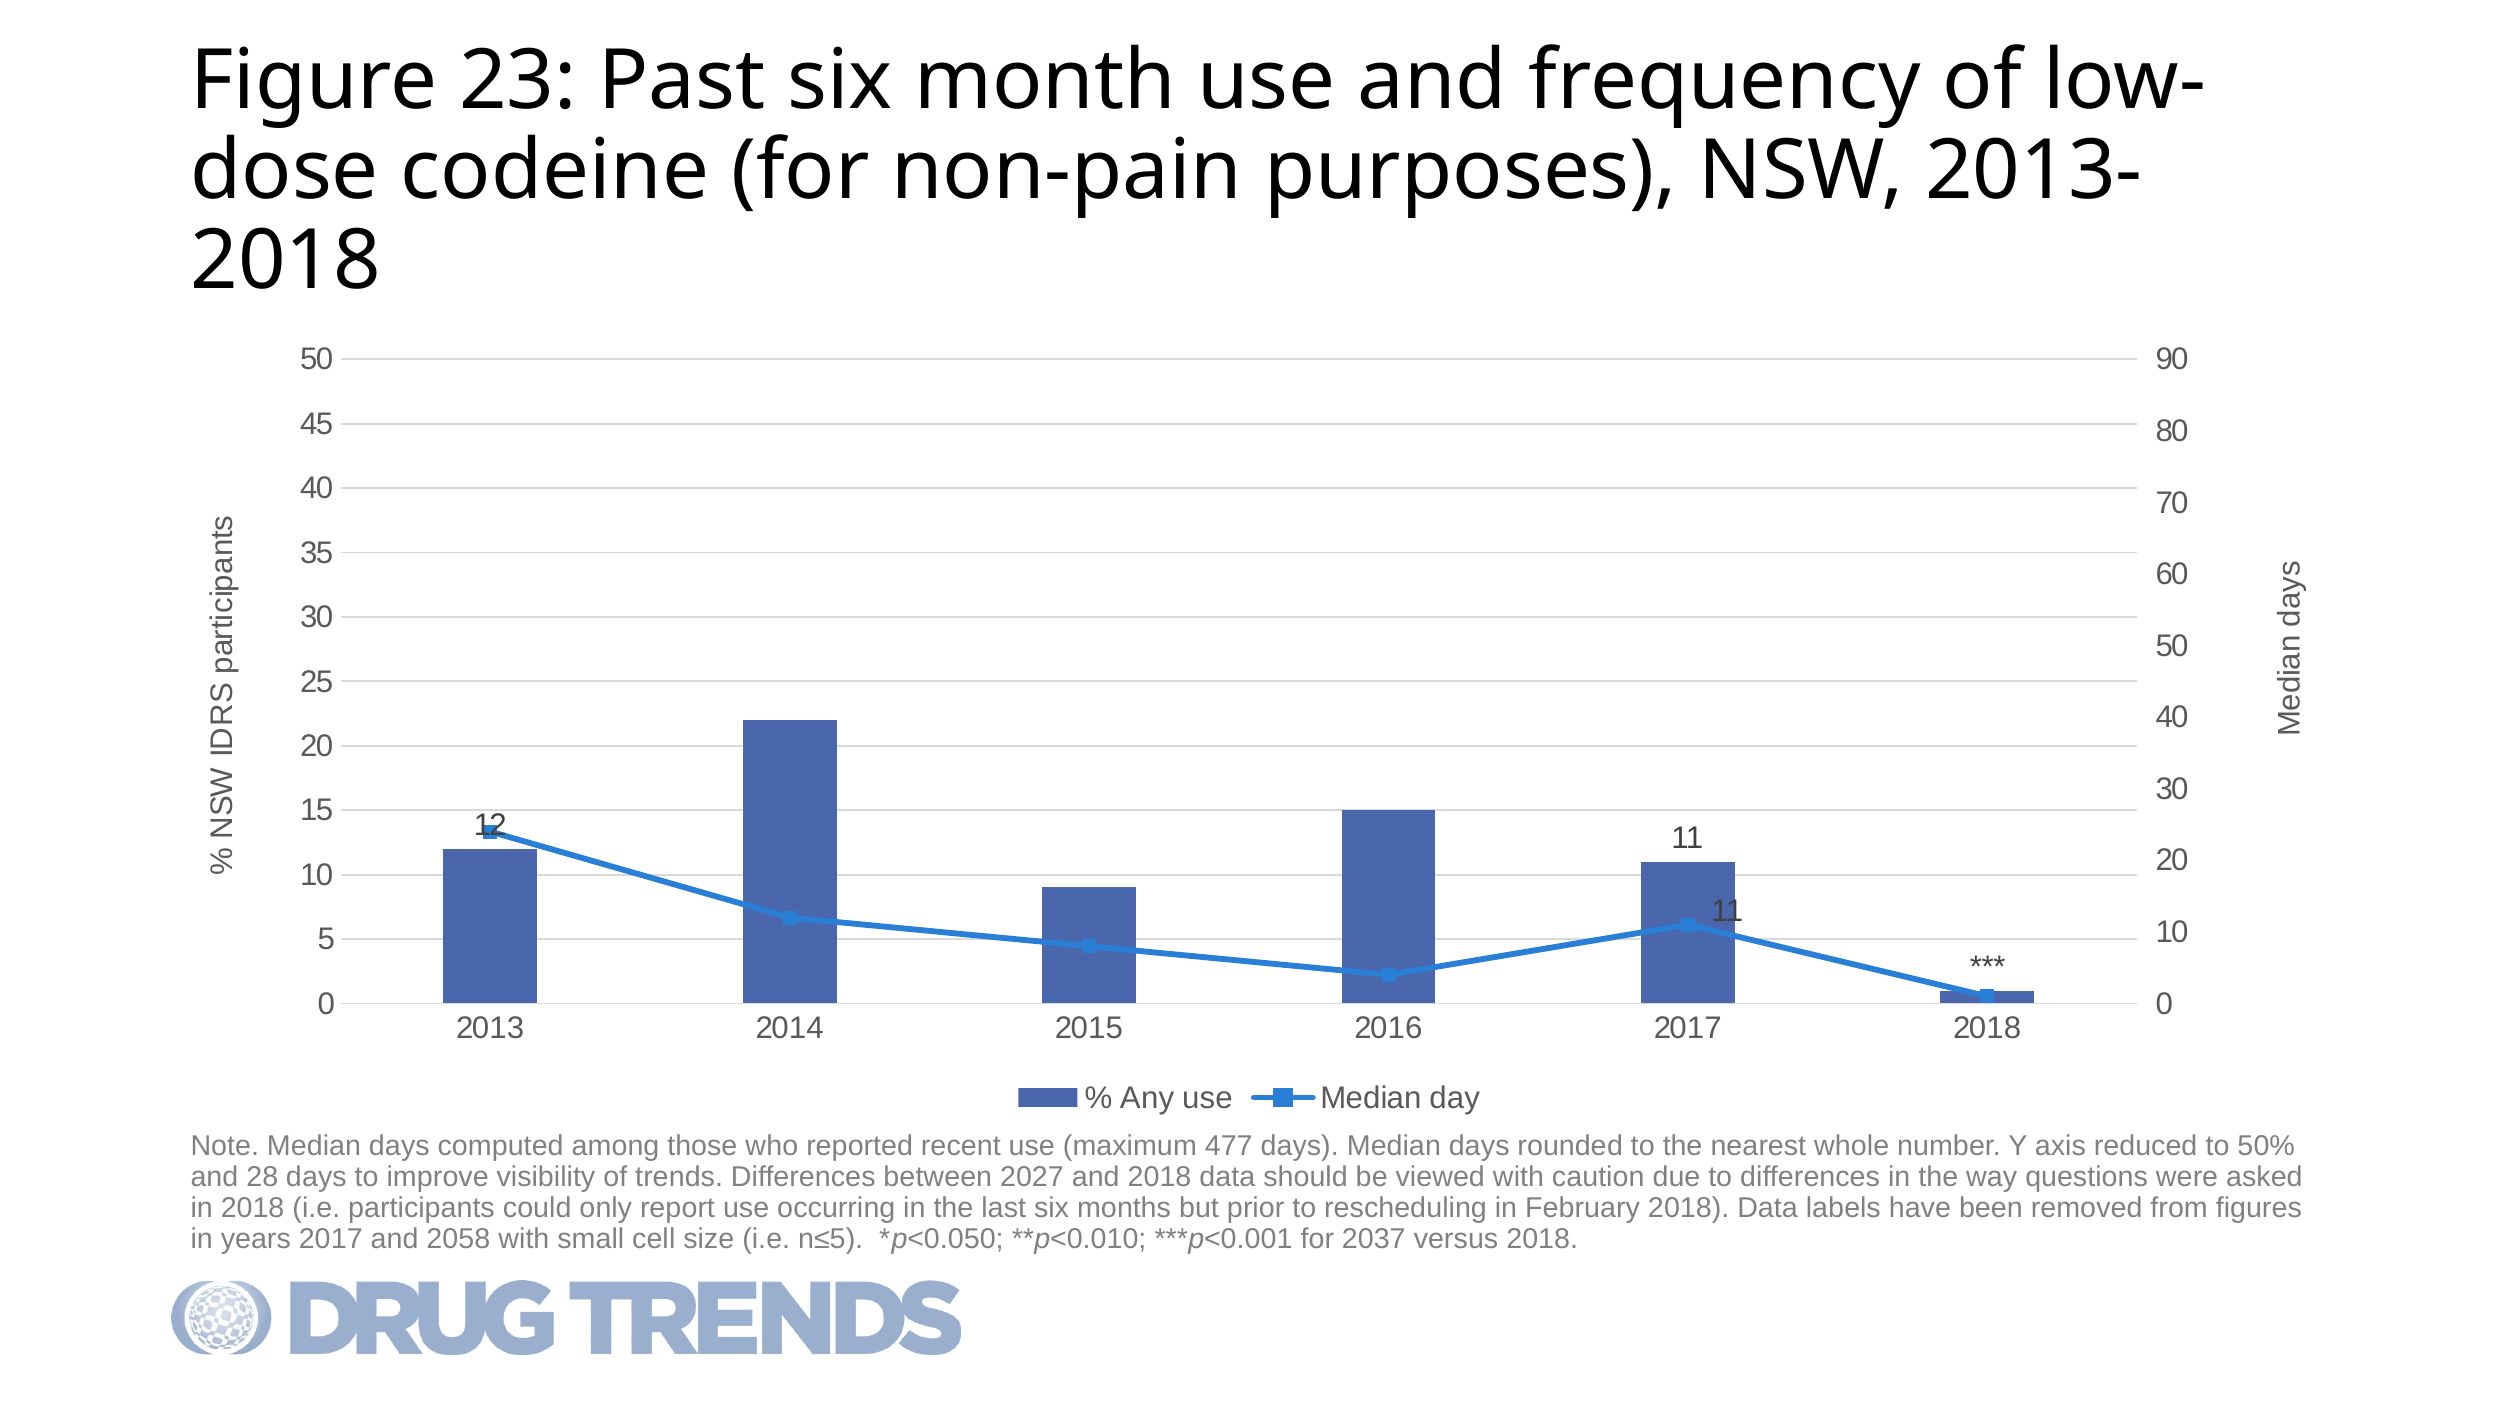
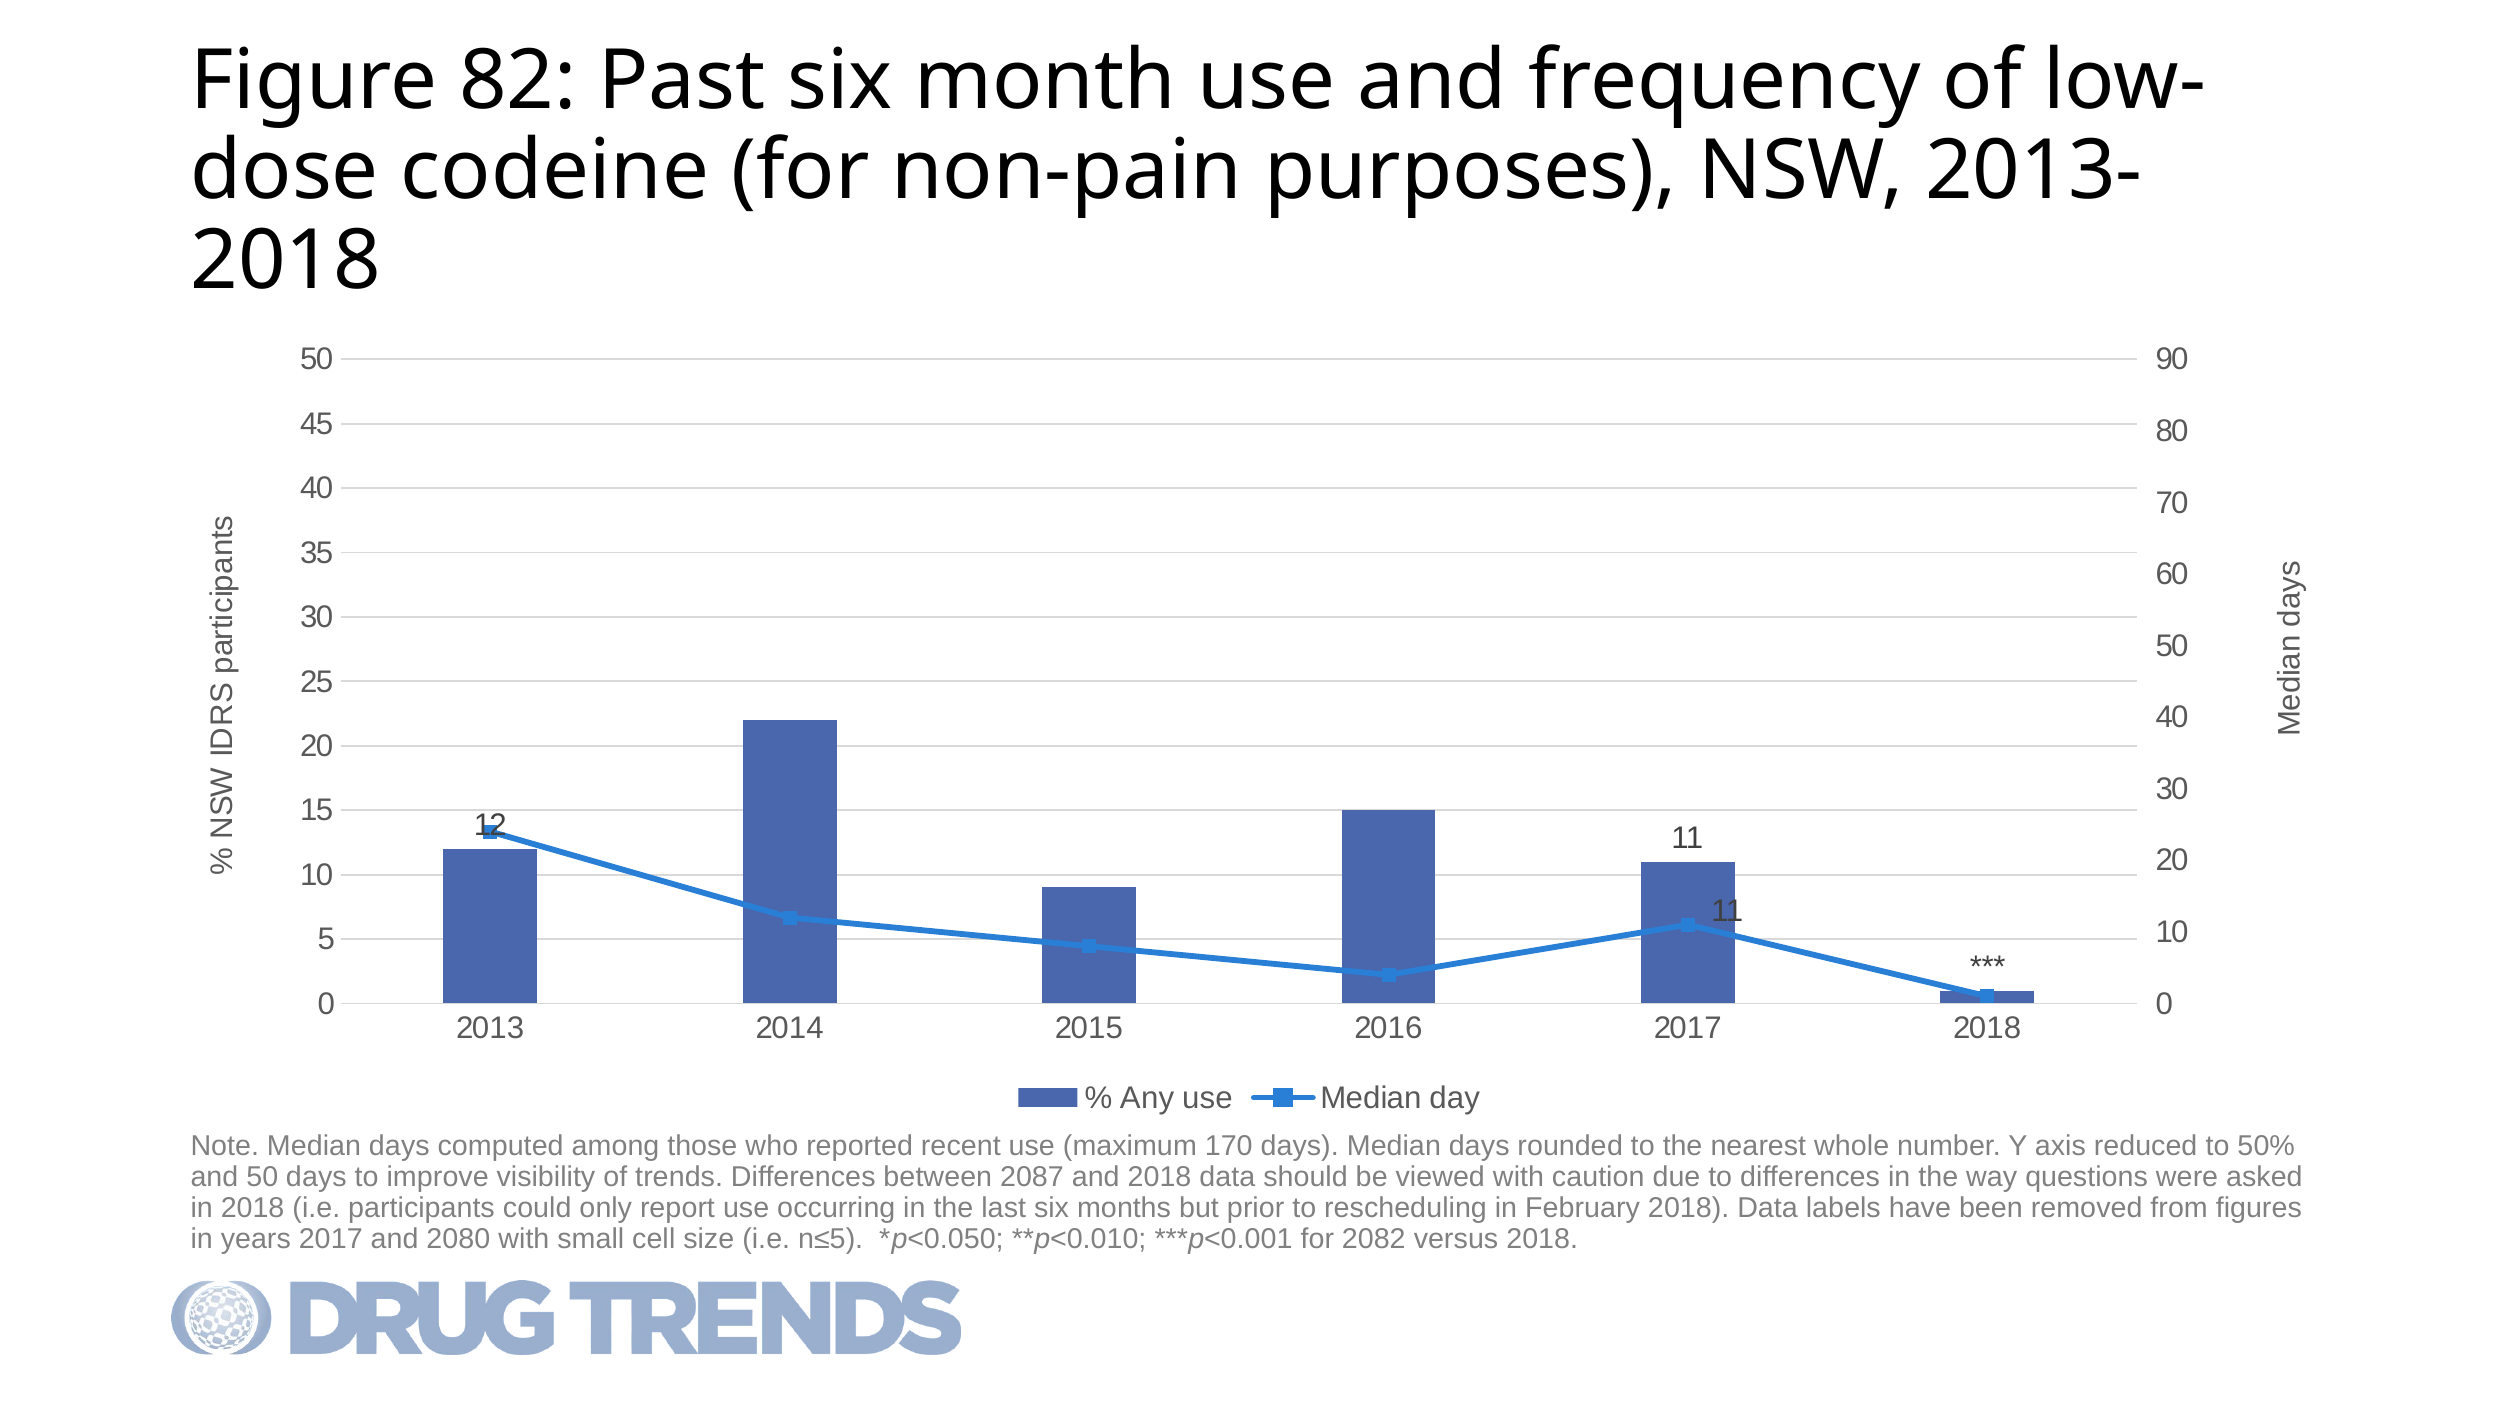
23: 23 -> 82
477: 477 -> 170
and 28: 28 -> 50
2027: 2027 -> 2087
2058: 2058 -> 2080
2037: 2037 -> 2082
